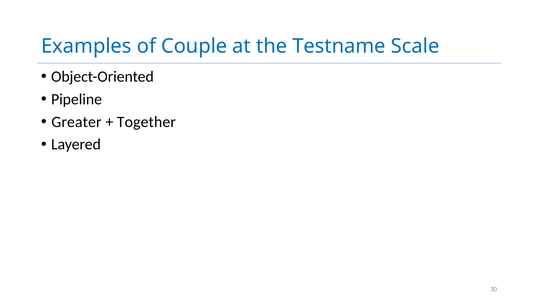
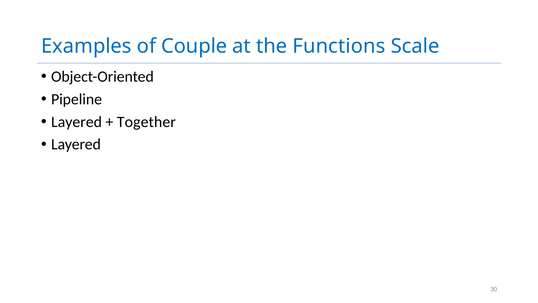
Testname: Testname -> Functions
Greater at (76, 122): Greater -> Layered
